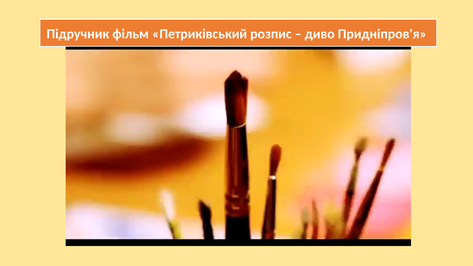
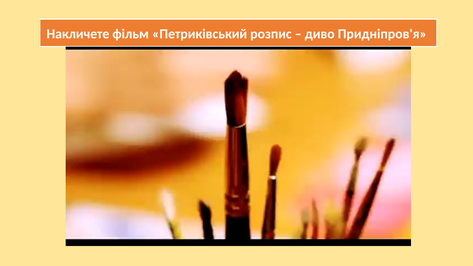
Підручник: Підручник -> Накличете
